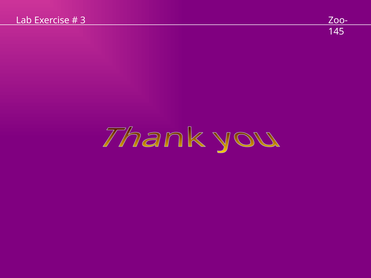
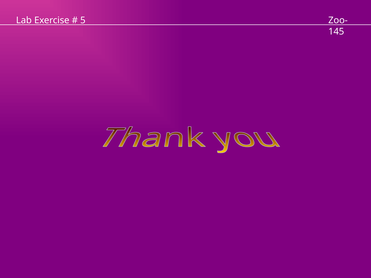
3: 3 -> 5
